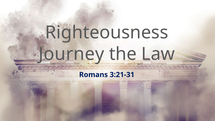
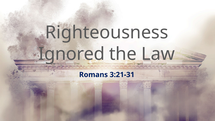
Journey: Journey -> Ignored
